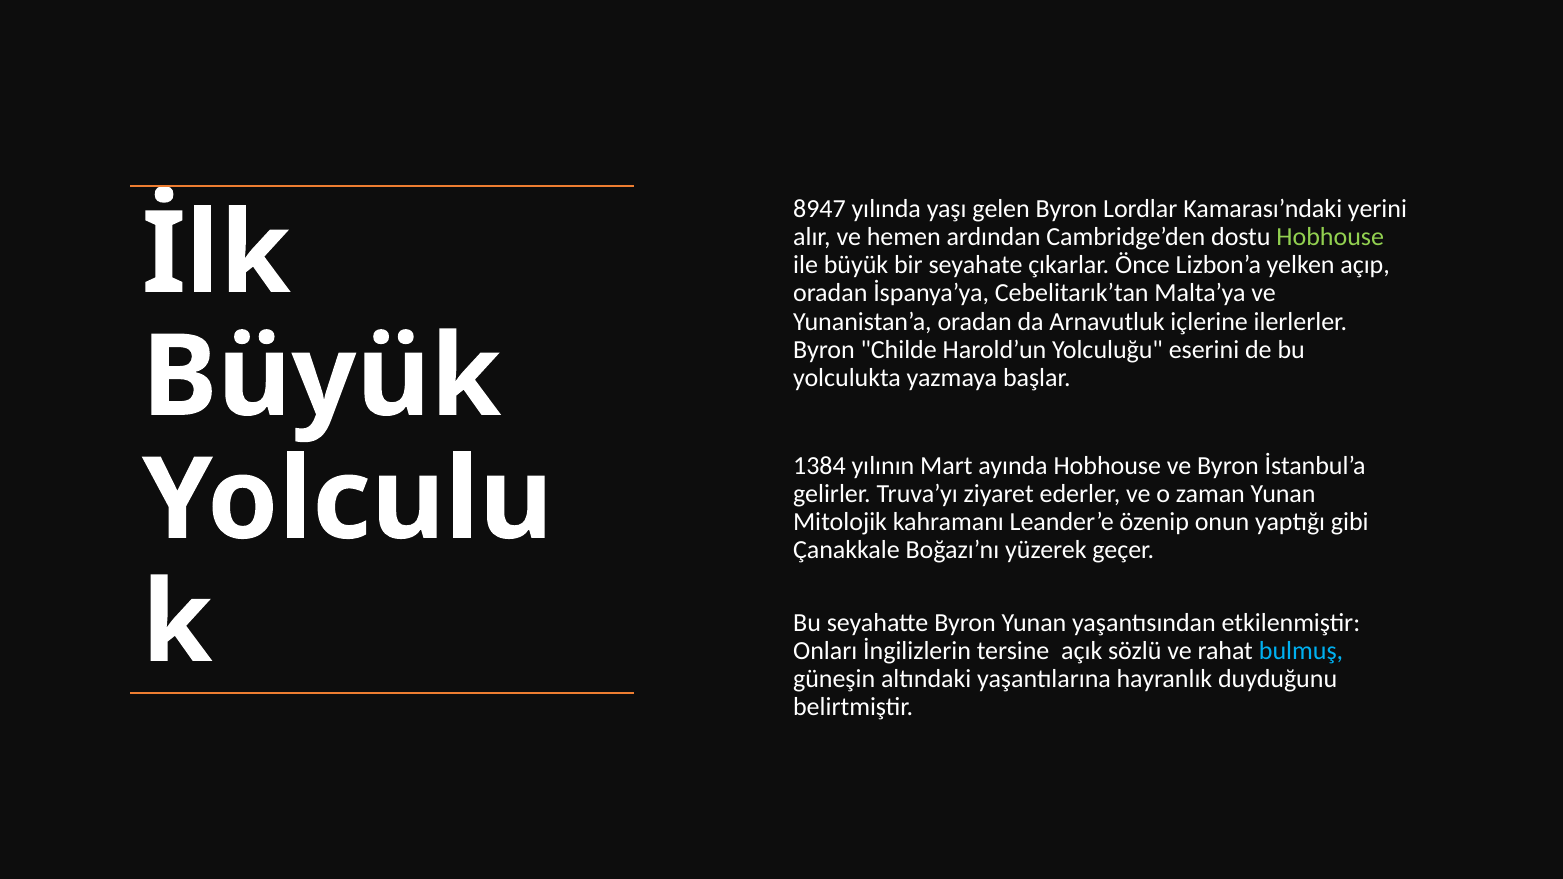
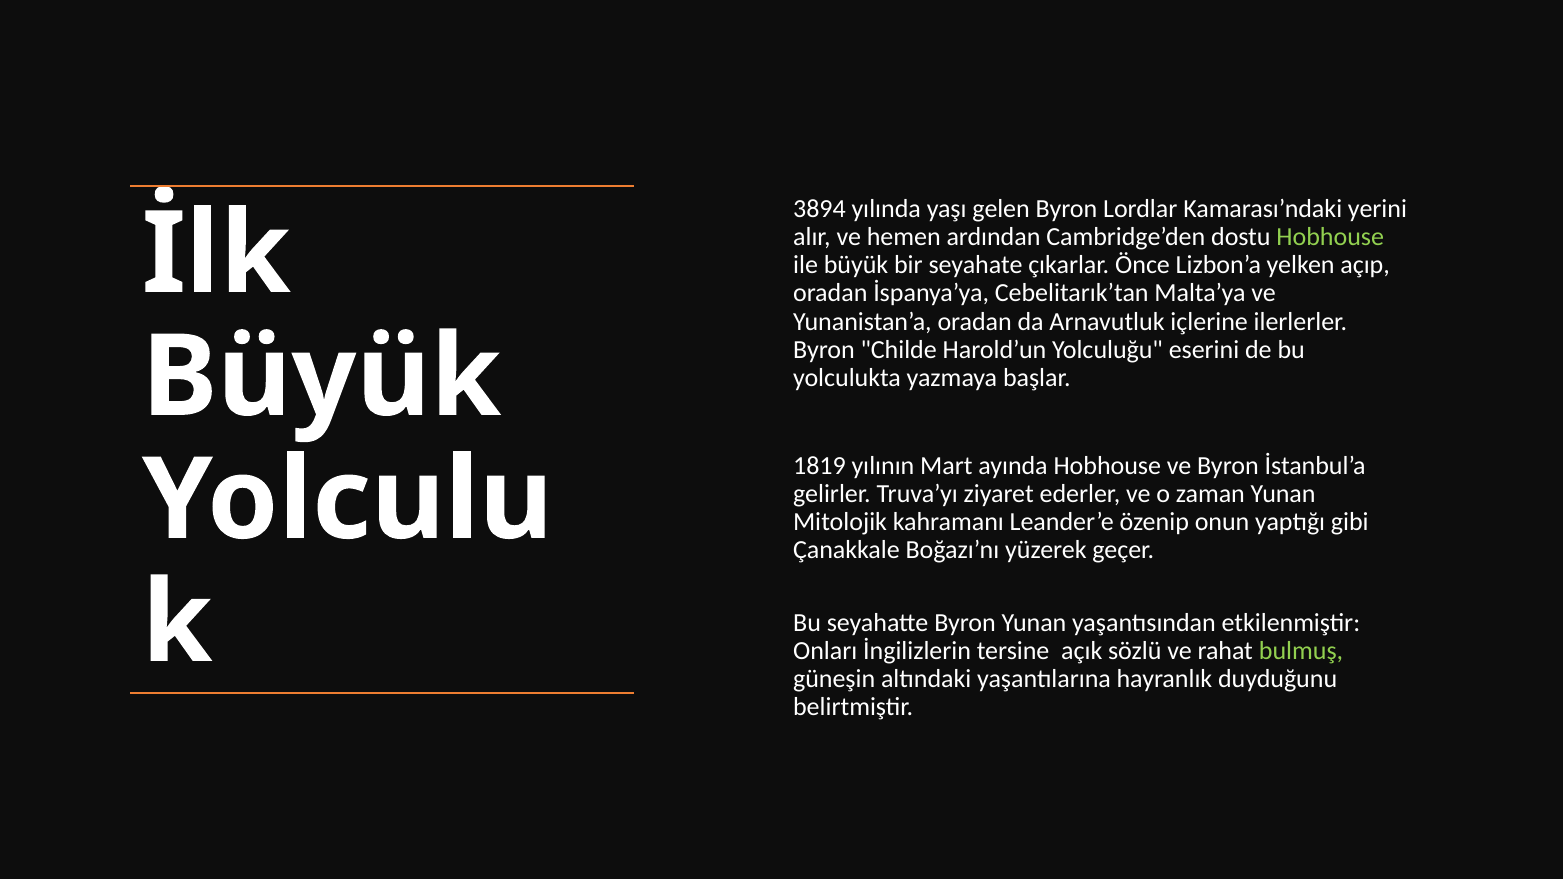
8947: 8947 -> 3894
1384: 1384 -> 1819
bulmuş colour: light blue -> light green
